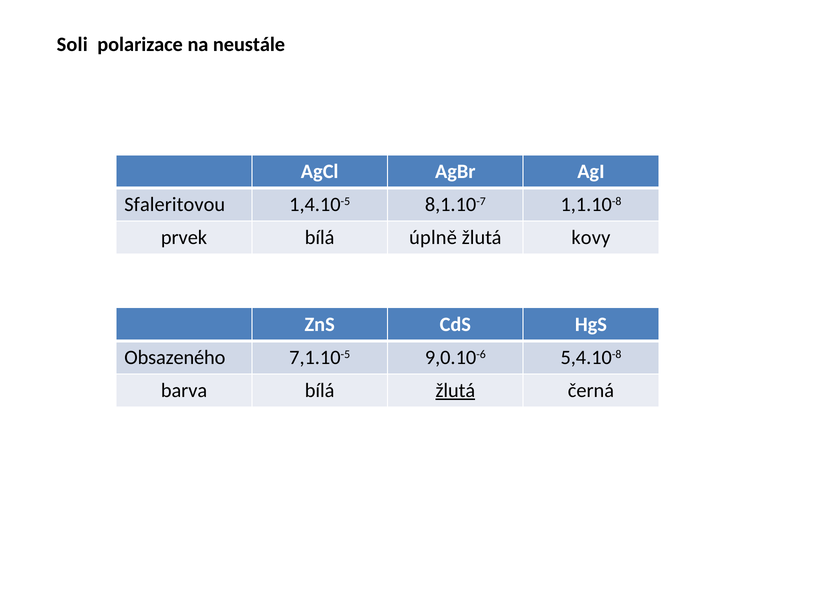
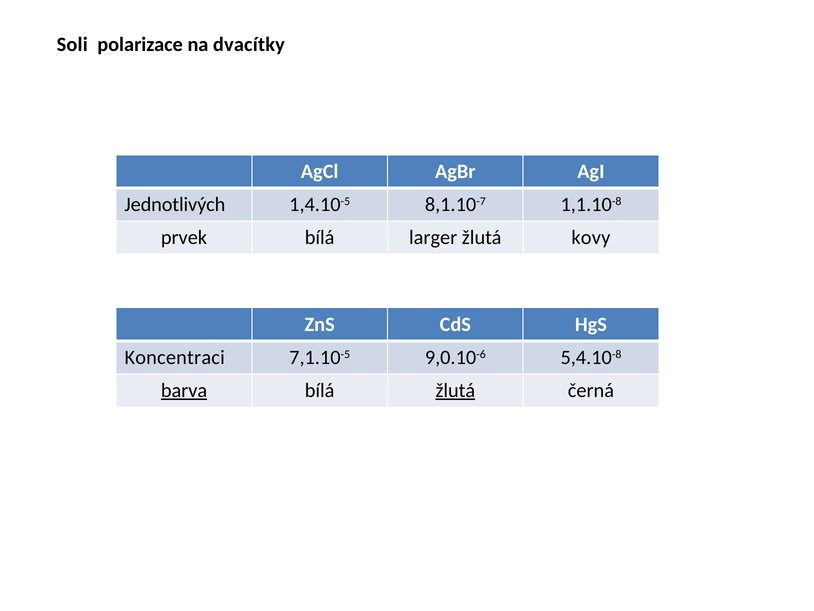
neustále: neustále -> dvacítky
Sfaleritovou: Sfaleritovou -> Jednotlivých
úplně: úplně -> larger
Obsazeného: Obsazeného -> Koncentraci
barva underline: none -> present
